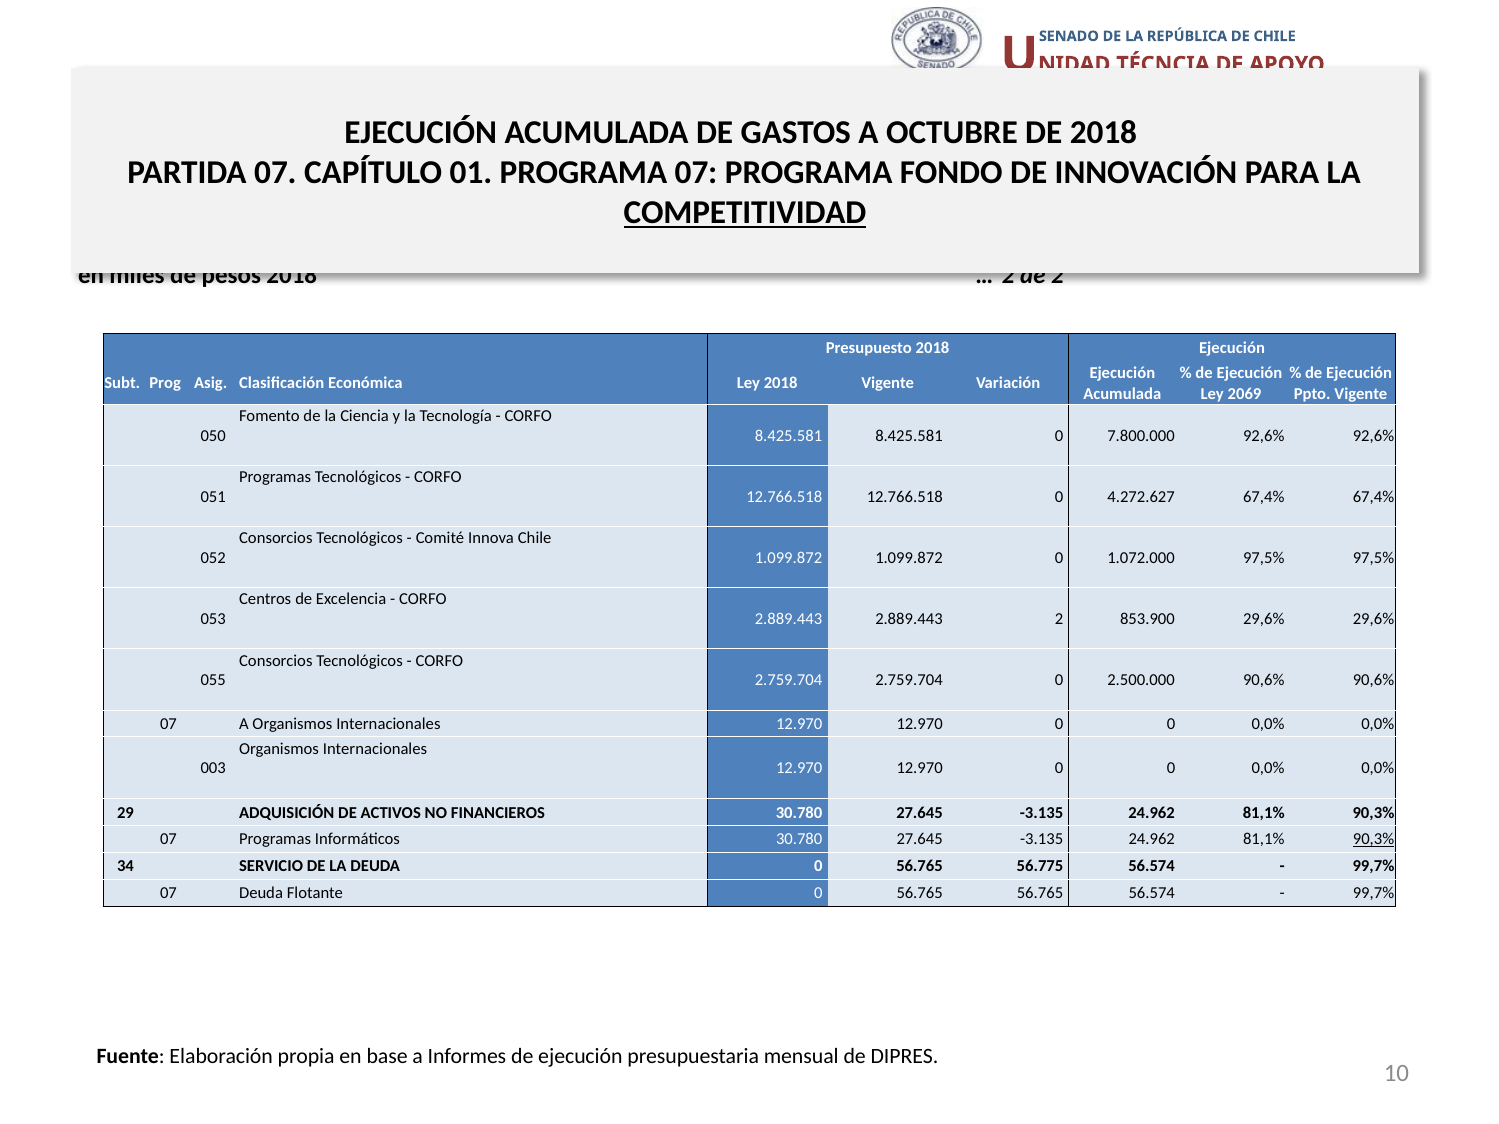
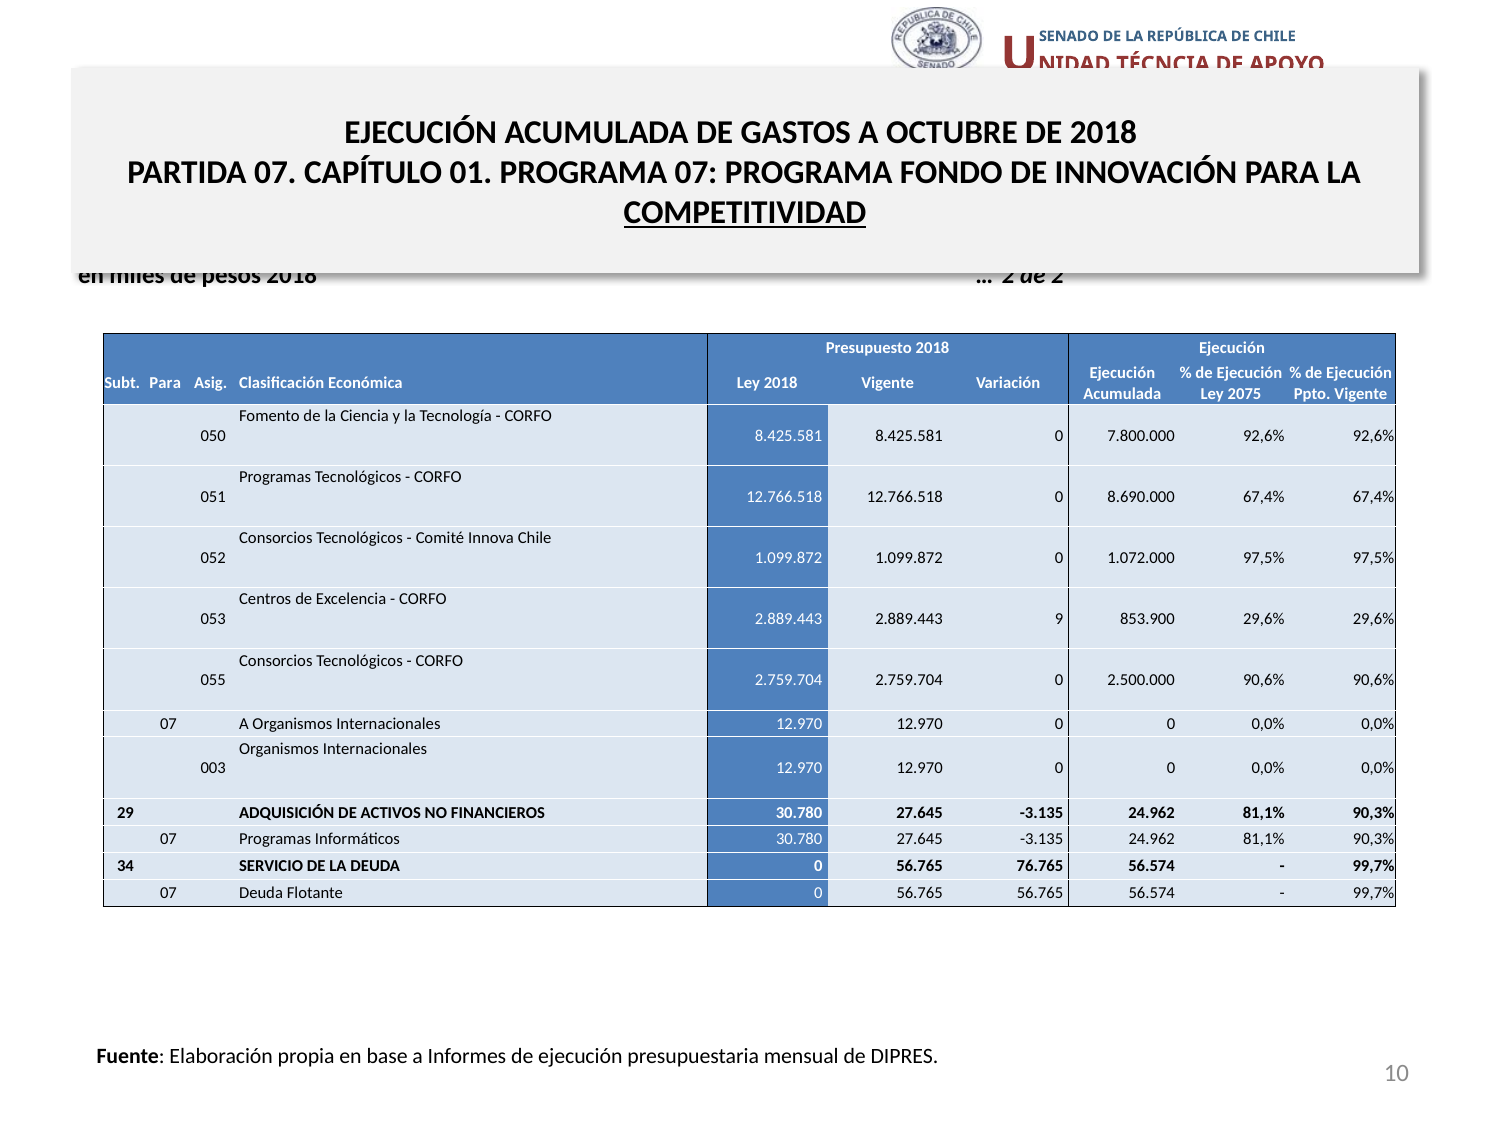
Subt Prog: Prog -> Para
2069: 2069 -> 2075
4.272.627: 4.272.627 -> 8.690.000
2.889.443 2: 2 -> 9
90,3% at (1374, 840) underline: present -> none
56.775: 56.775 -> 76.765
